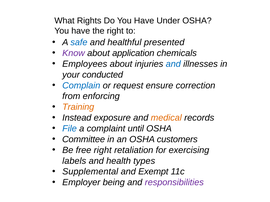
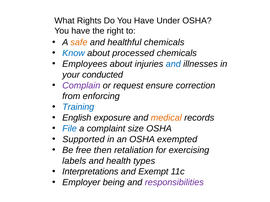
safe colour: blue -> orange
healthful presented: presented -> chemicals
Know colour: purple -> blue
application: application -> processed
Complain colour: blue -> purple
Training colour: orange -> blue
Instead: Instead -> English
until: until -> size
Committee: Committee -> Supported
customers: customers -> exempted
free right: right -> then
Supplemental: Supplemental -> Interpretations
